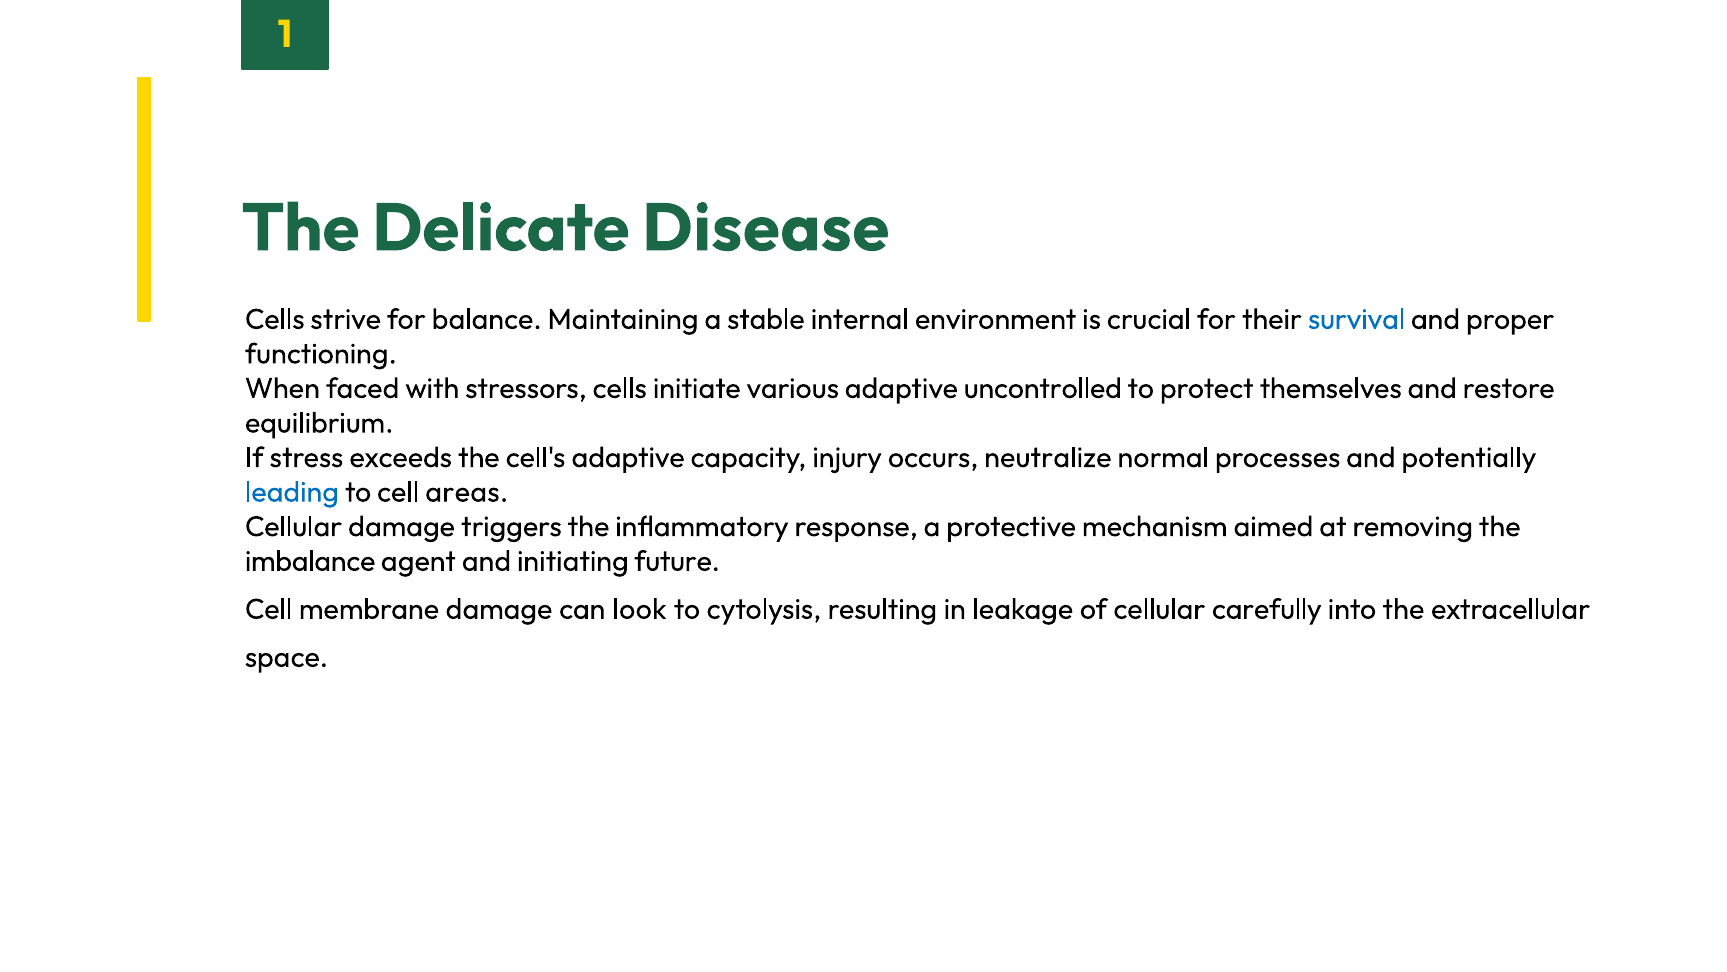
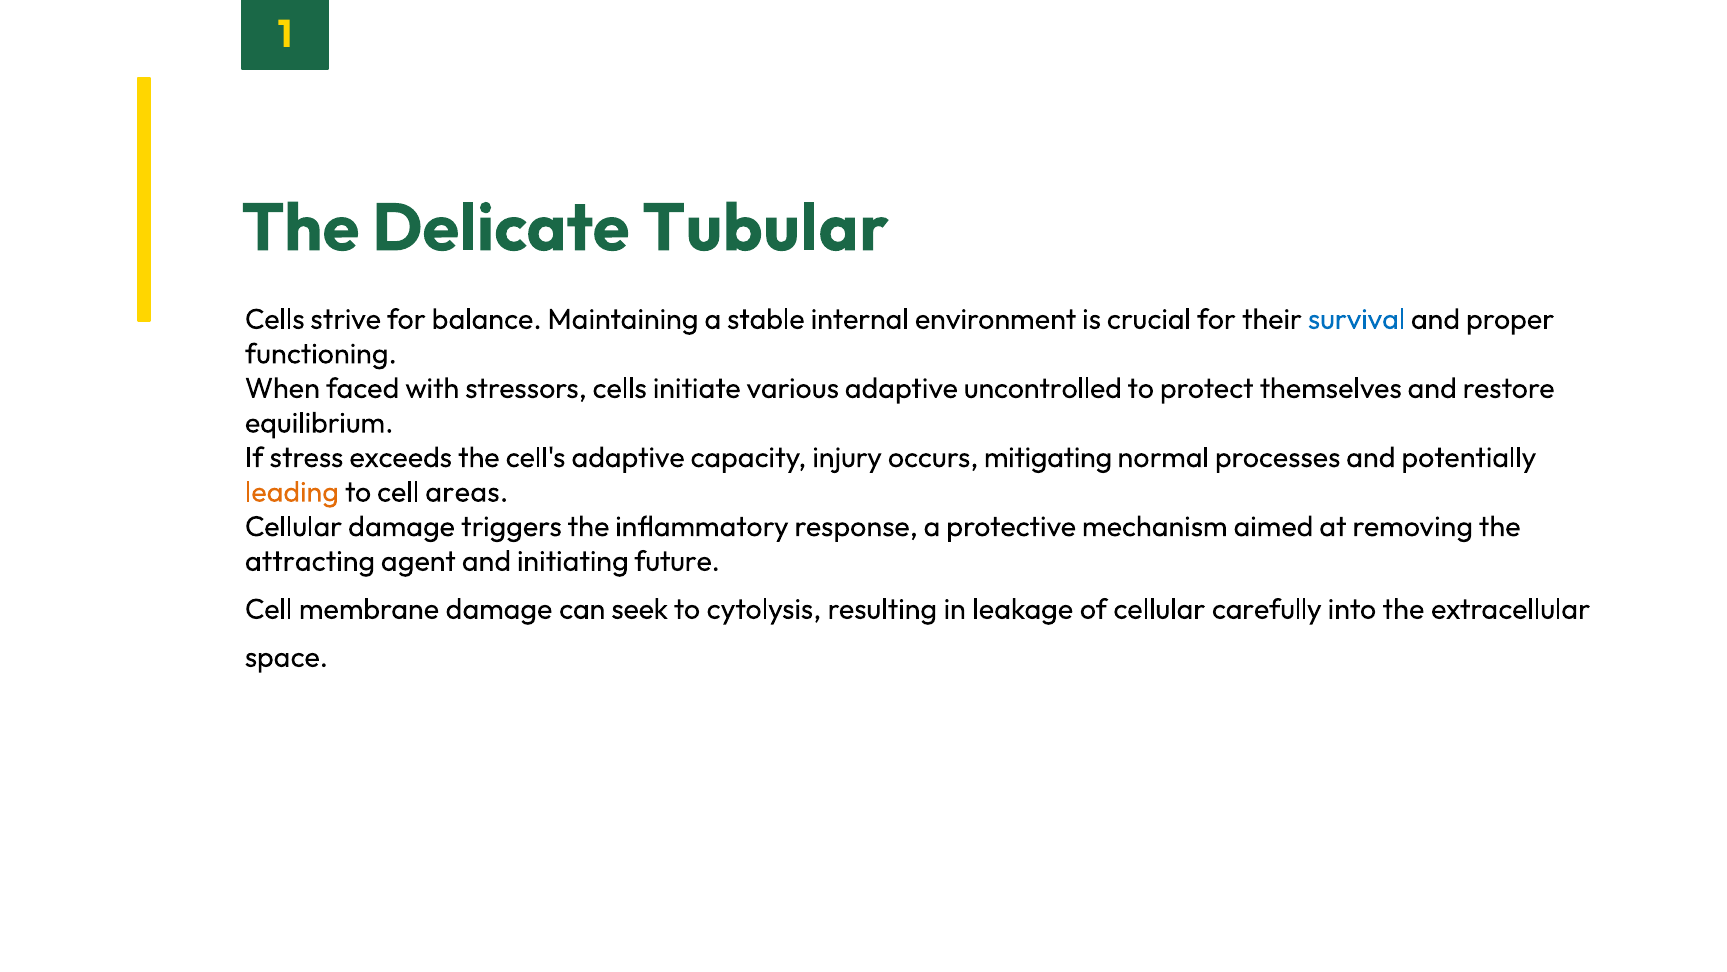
Disease: Disease -> Tubular
neutralize: neutralize -> mitigating
leading colour: blue -> orange
imbalance: imbalance -> attracting
look: look -> seek
